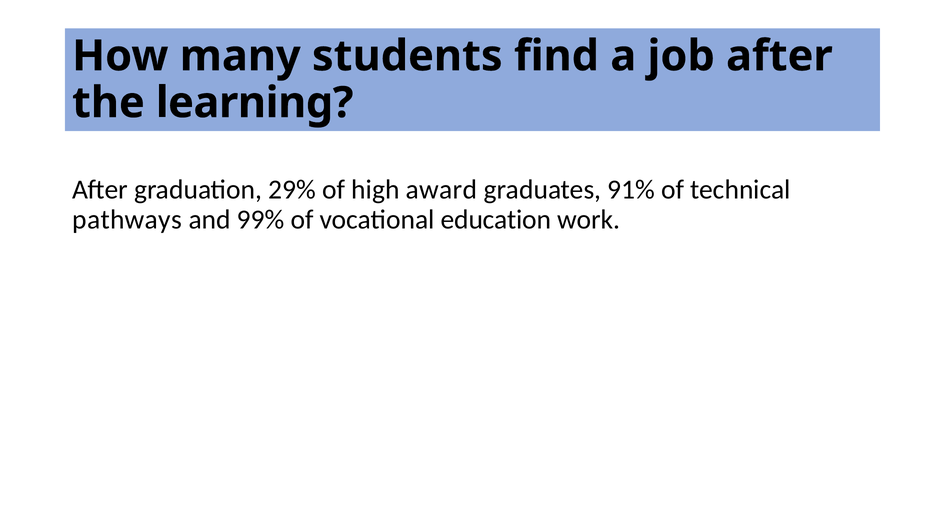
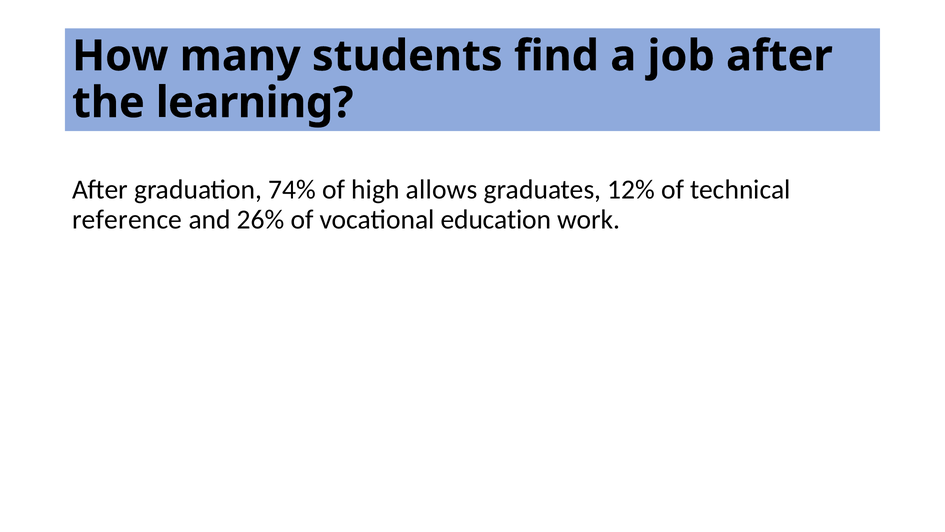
29%: 29% -> 74%
award: award -> allows
91%: 91% -> 12%
pathways: pathways -> reference
99%: 99% -> 26%
